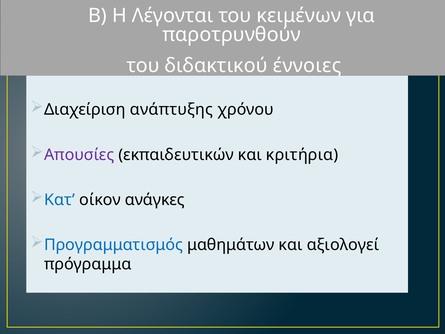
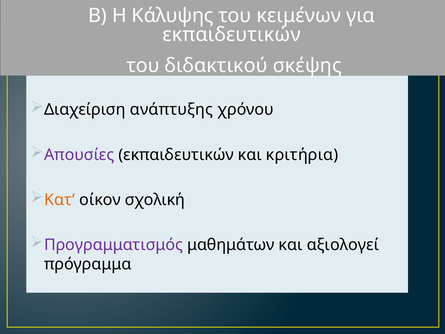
Λέγονται: Λέγονται -> Κάλυψης
παροτρυνθούν at (232, 35): παροτρυνθούν -> εκπαιδευτικών
έννοιες: έννοιες -> σκέψης
Κατ colour: blue -> orange
ανάγκες: ανάγκες -> σχολική
Προγραμματισμός colour: blue -> purple
